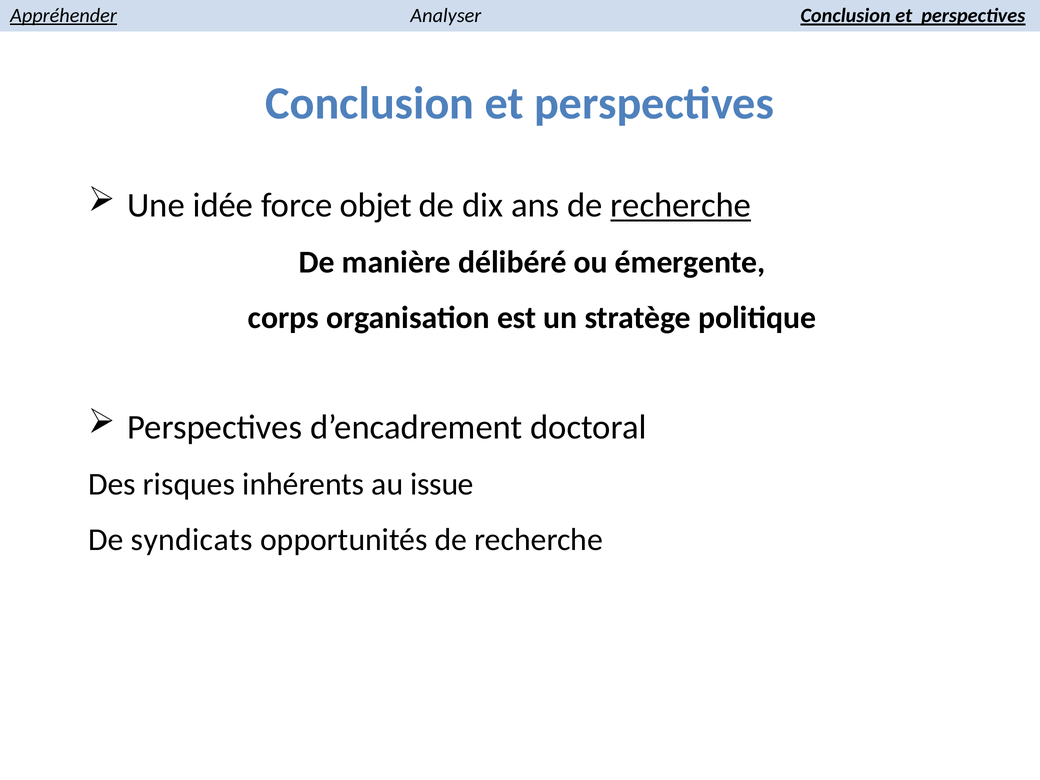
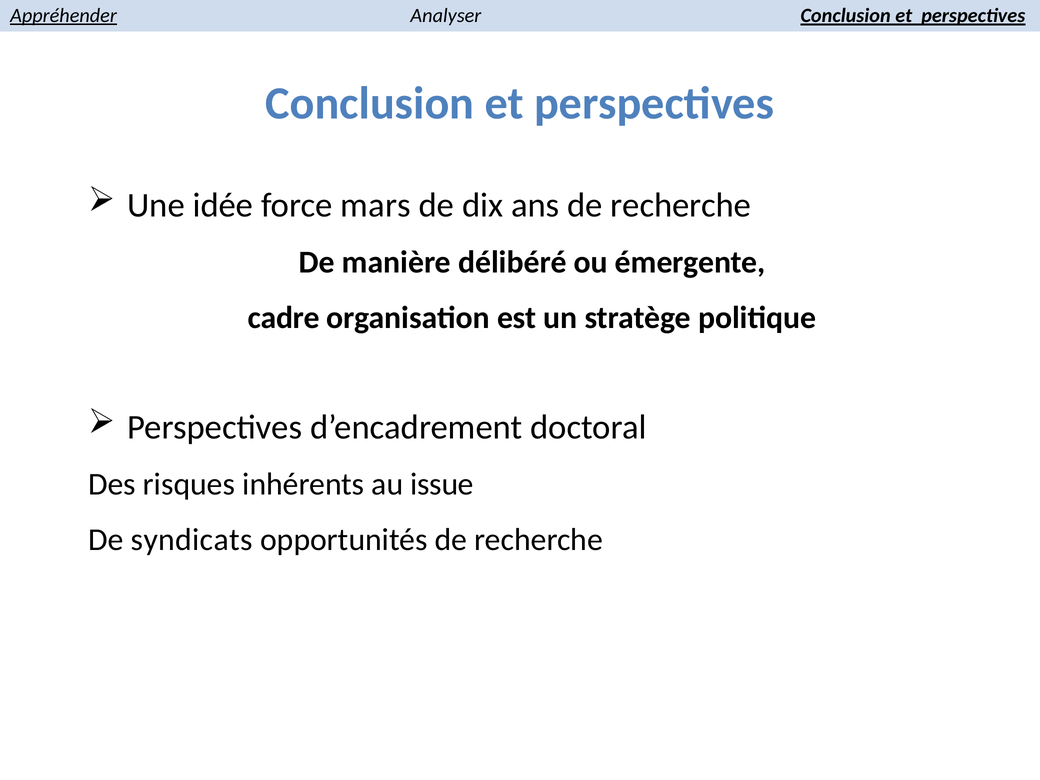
objet: objet -> mars
recherche at (681, 205) underline: present -> none
corps: corps -> cadre
